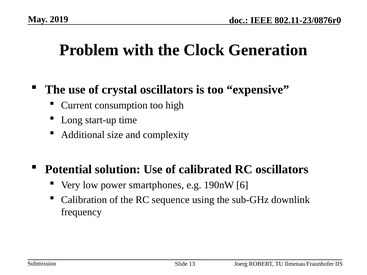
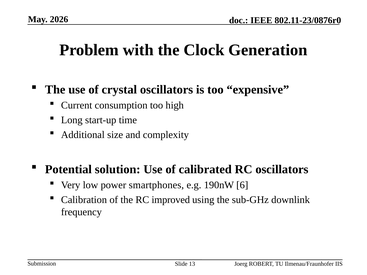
2019: 2019 -> 2026
sequence: sequence -> improved
